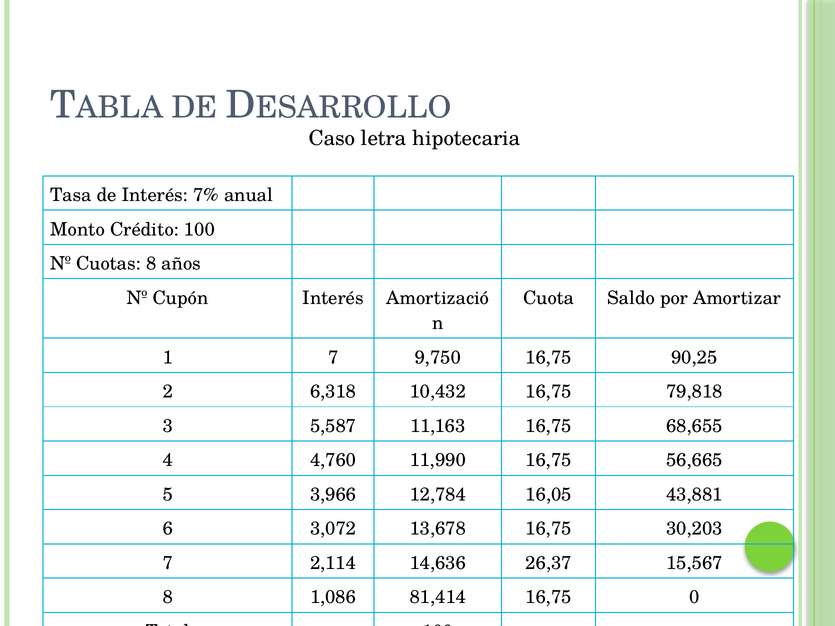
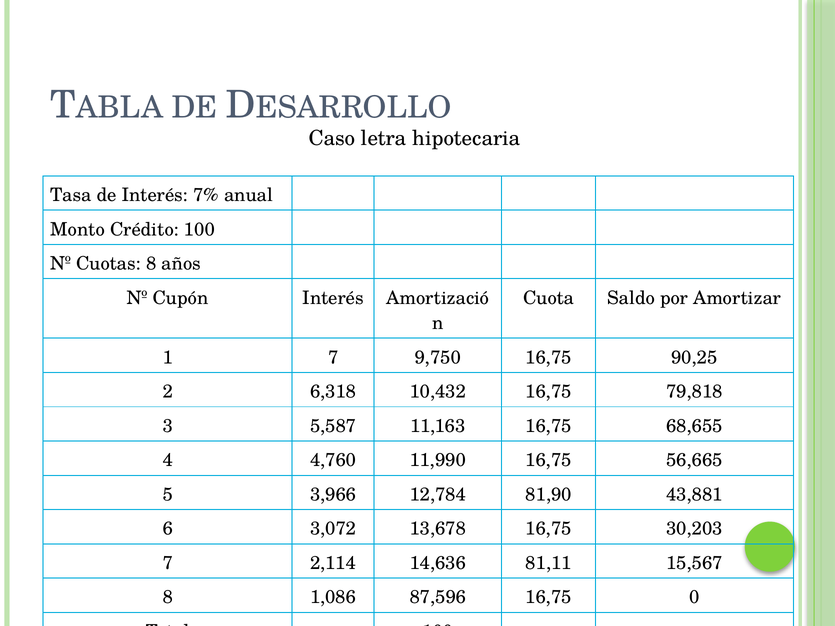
16,05: 16,05 -> 81,90
26,37: 26,37 -> 81,11
81,414: 81,414 -> 87,596
